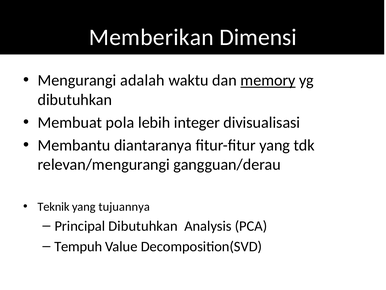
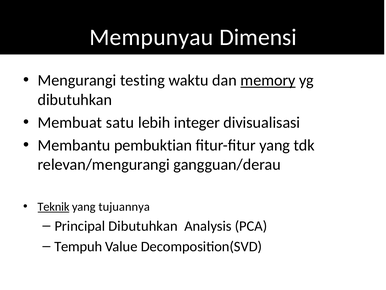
Memberikan: Memberikan -> Mempunyau
adalah: adalah -> testing
pola: pola -> satu
diantaranya: diantaranya -> pembuktian
Teknik underline: none -> present
